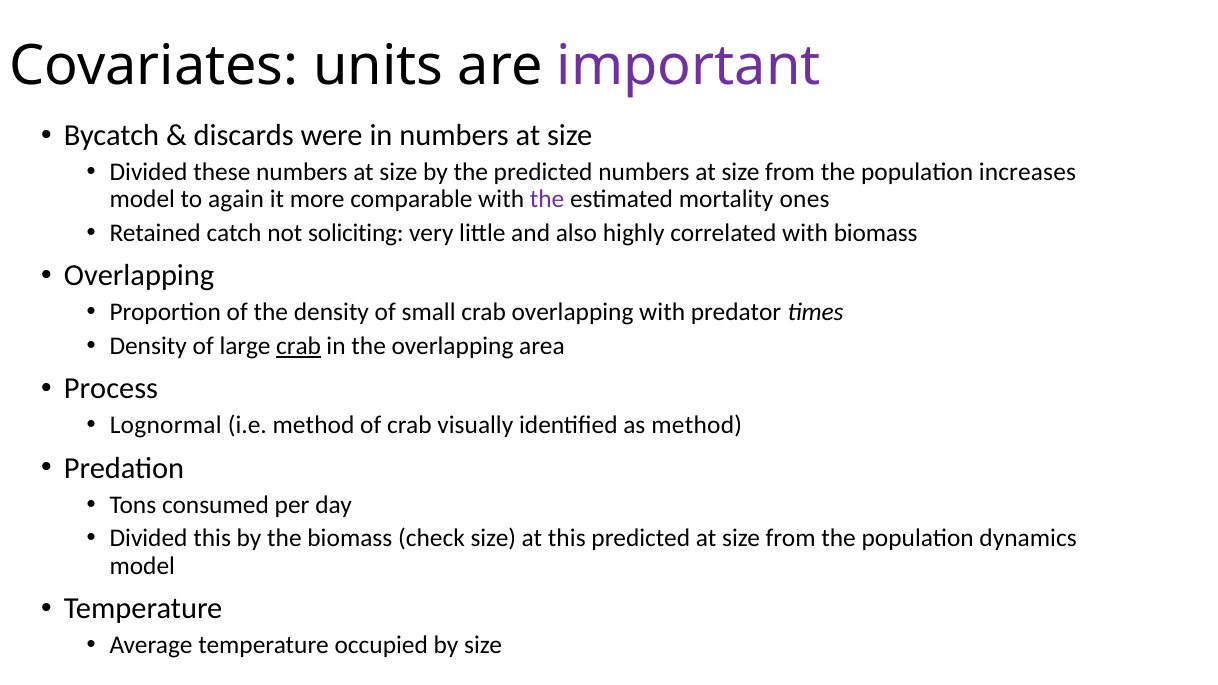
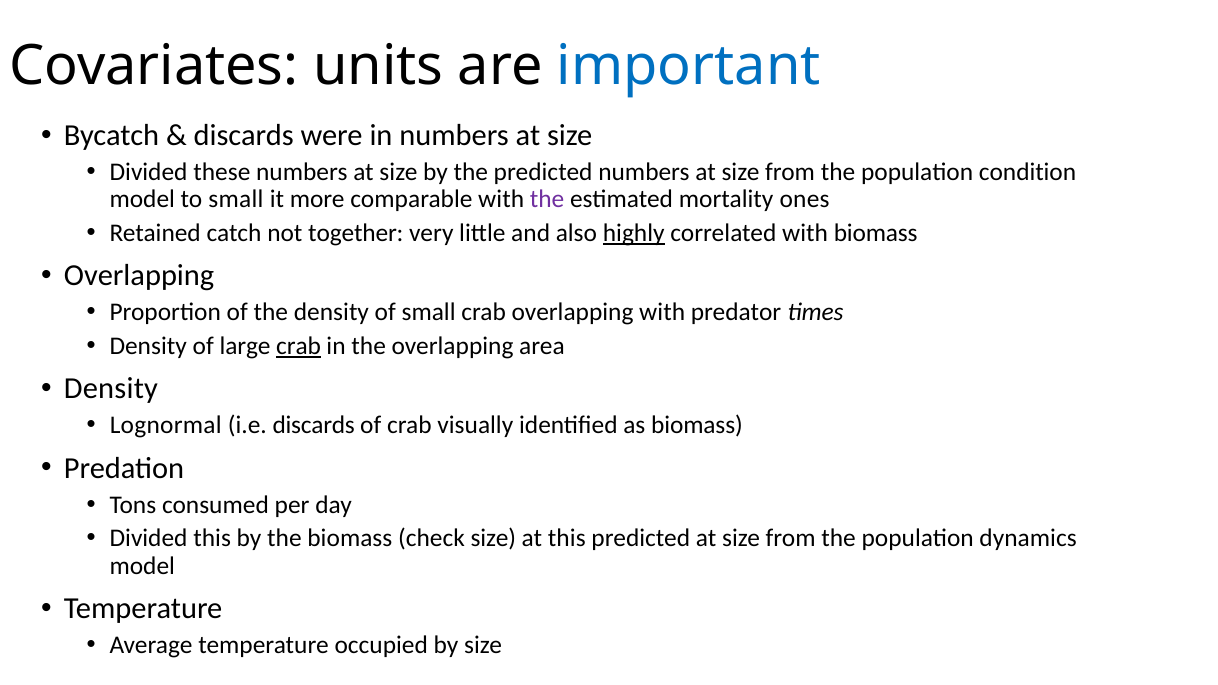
important colour: purple -> blue
increases: increases -> condition
to again: again -> small
soliciting: soliciting -> together
highly underline: none -> present
Process at (111, 389): Process -> Density
i.e method: method -> discards
as method: method -> biomass
